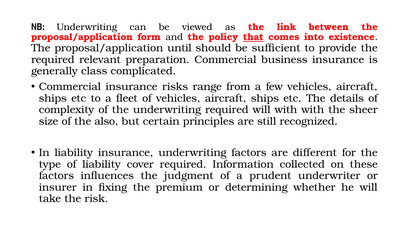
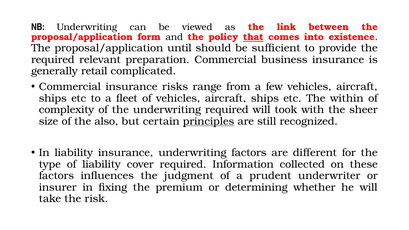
class: class -> retail
details: details -> within
will with: with -> took
principles underline: none -> present
